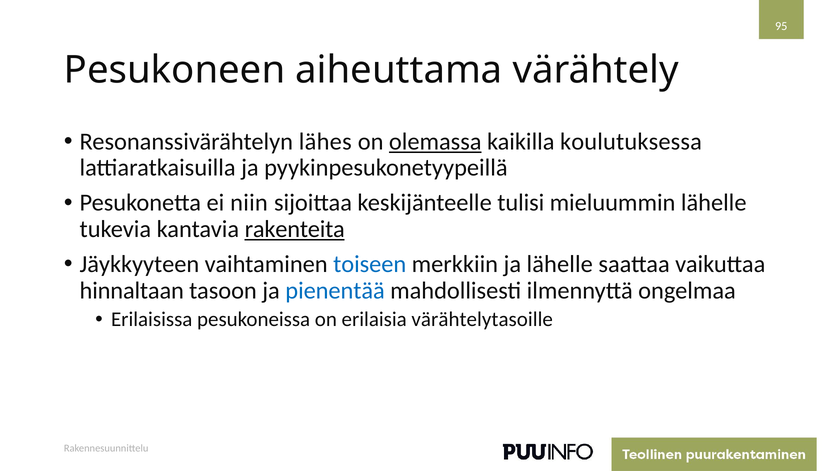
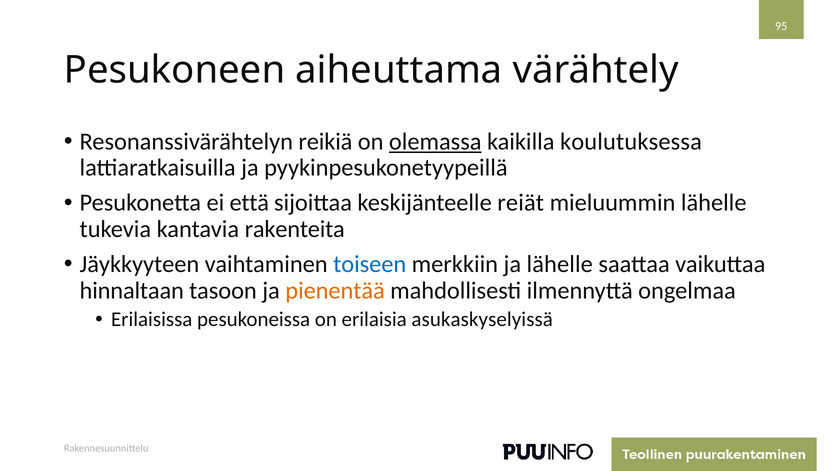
lähes: lähes -> reikiä
niin: niin -> että
tulisi: tulisi -> reiät
rakenteita underline: present -> none
pienentää colour: blue -> orange
värähtelytasoille: värähtelytasoille -> asukaskyselyissä
